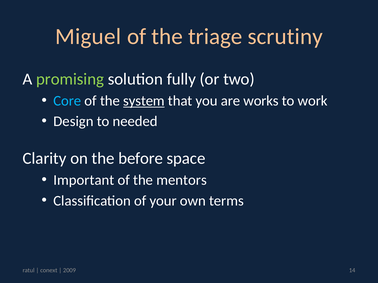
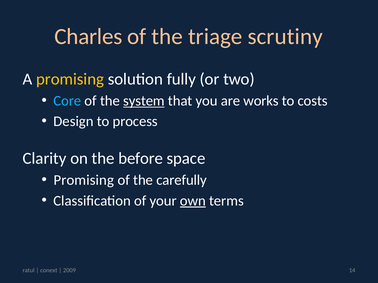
Miguel: Miguel -> Charles
promising at (70, 79) colour: light green -> yellow
work: work -> costs
needed: needed -> process
Important at (84, 180): Important -> Promising
mentors: mentors -> carefully
own underline: none -> present
